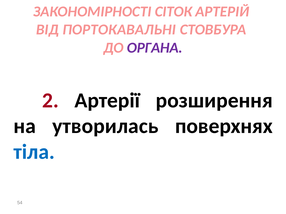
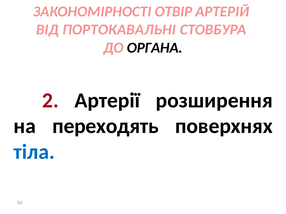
СІТОК: СІТОК -> ОТВІР
ОРГАНА colour: purple -> black
утворилась: утворилась -> переходять
